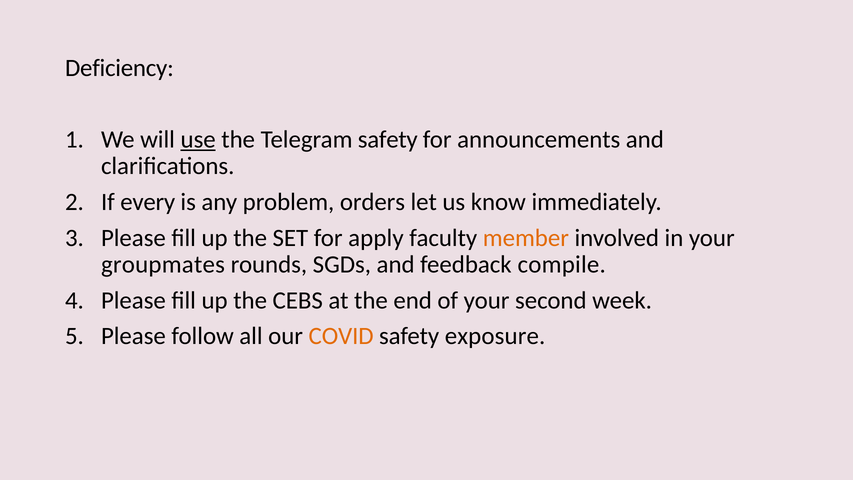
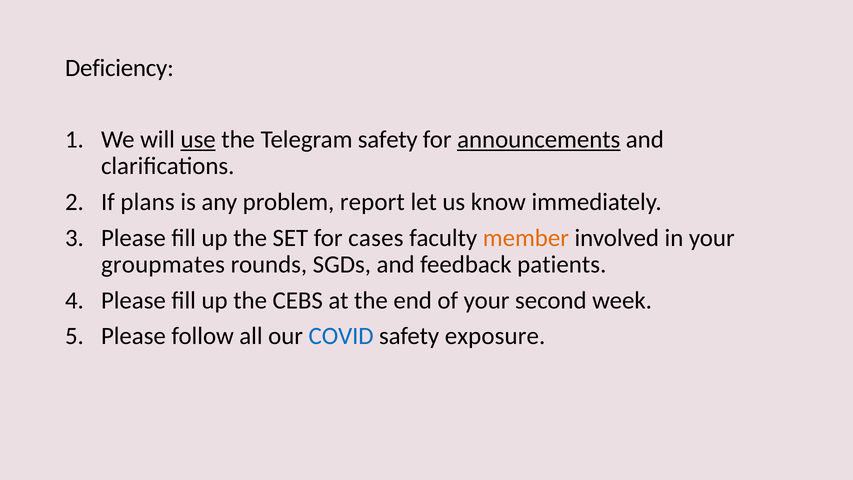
announcements underline: none -> present
every: every -> plans
orders: orders -> report
apply: apply -> cases
compile: compile -> patients
COVID colour: orange -> blue
